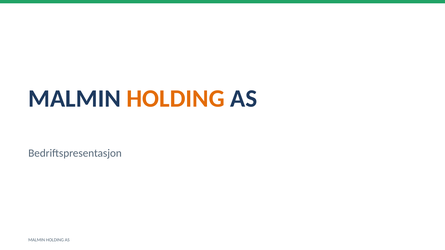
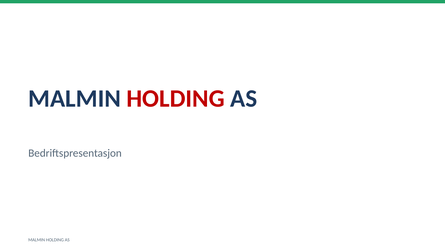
HOLDING at (176, 99) colour: orange -> red
